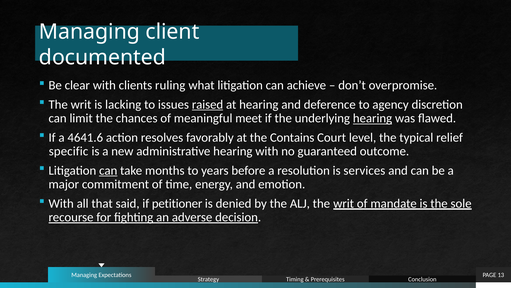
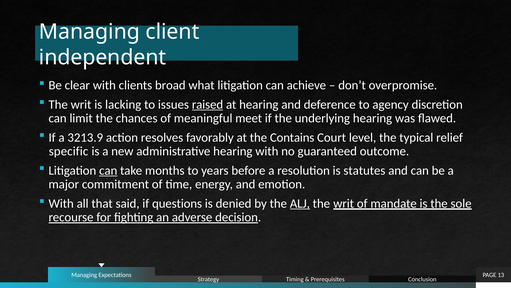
documented: documented -> independent
ruling: ruling -> broad
hearing at (373, 118) underline: present -> none
4641.6: 4641.6 -> 3213.9
services: services -> statutes
petitioner: petitioner -> questions
ALJ underline: none -> present
